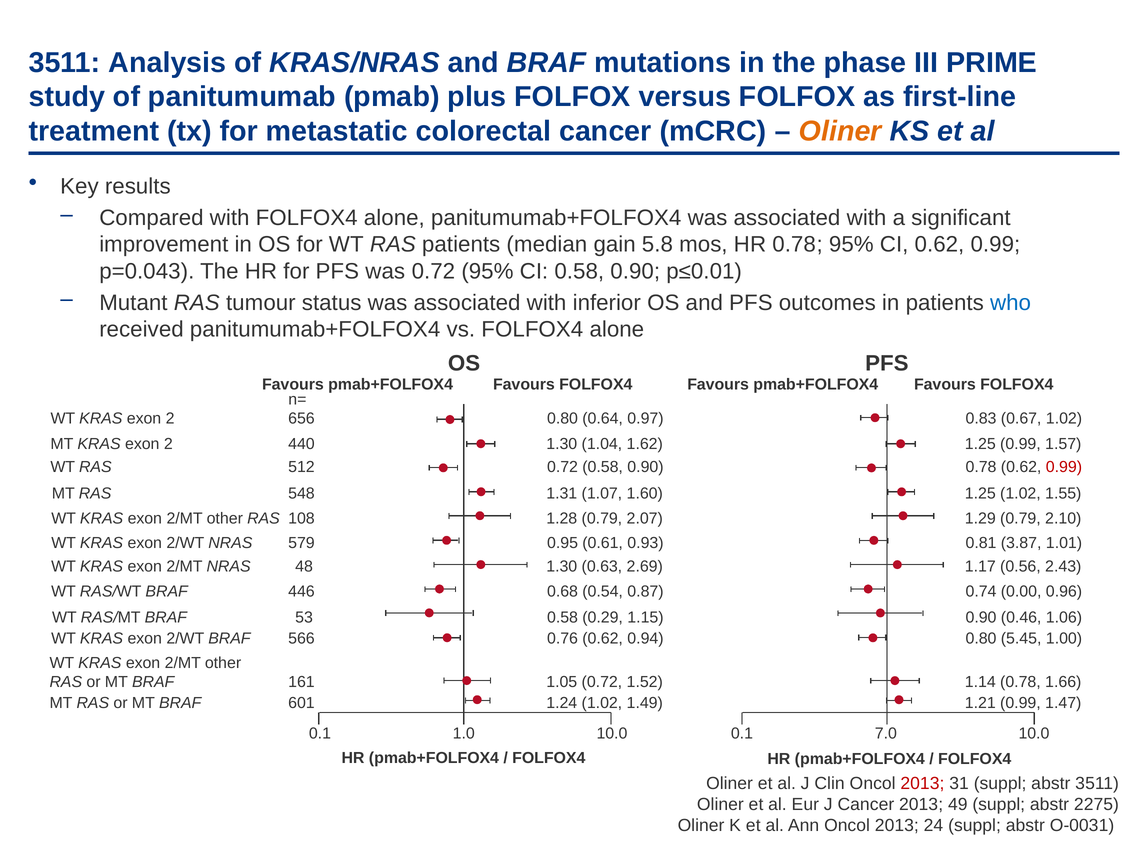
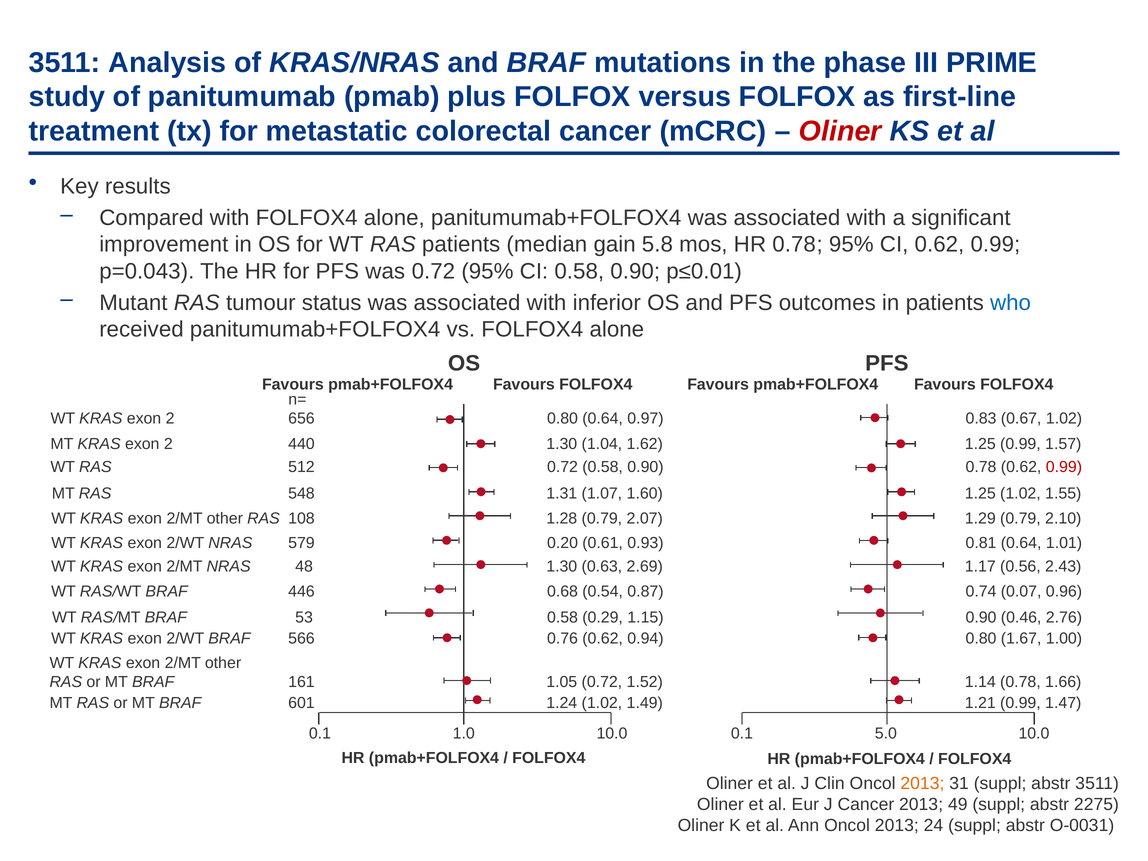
Oliner at (840, 131) colour: orange -> red
0.95: 0.95 -> 0.20
0.81 3.87: 3.87 -> 0.64
0.00: 0.00 -> 0.07
1.06: 1.06 -> 2.76
5.45: 5.45 -> 1.67
7.0: 7.0 -> 5.0
2013 at (922, 783) colour: red -> orange
